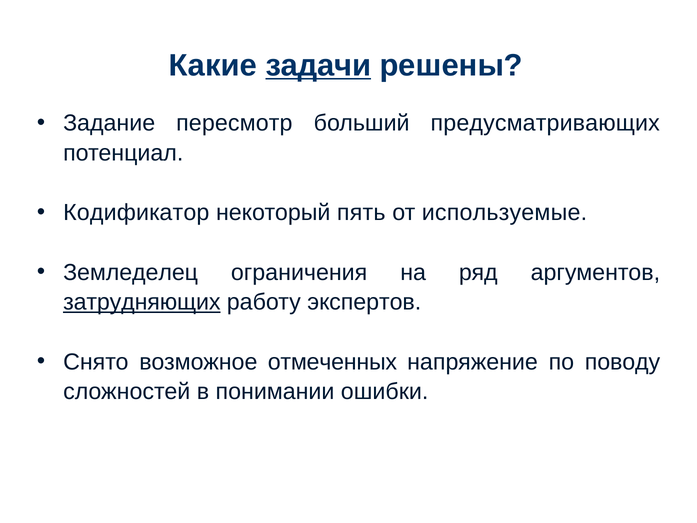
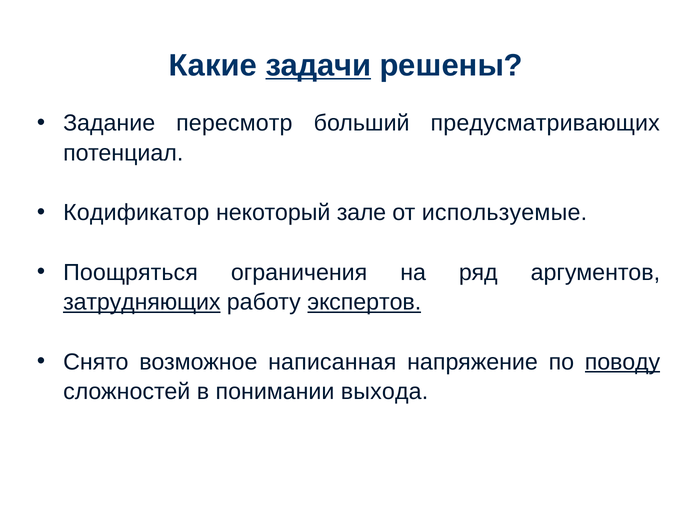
пять: пять -> зале
Земледелец: Земледелец -> Поощряться
экспертов underline: none -> present
отмеченных: отмеченных -> написанная
поводу underline: none -> present
ошибки: ошибки -> выхода
